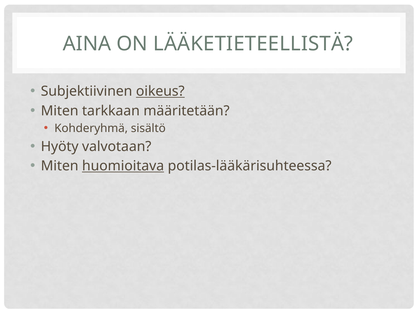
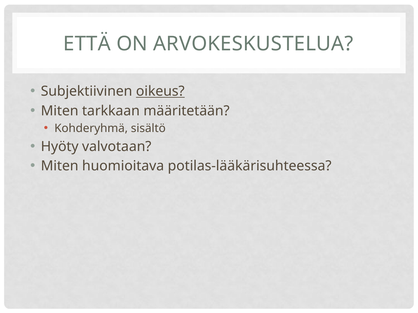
AINA: AINA -> ETTÄ
LÄÄKETIETEELLISTÄ: LÄÄKETIETEELLISTÄ -> ARVOKESKUSTELUA
huomioitava underline: present -> none
